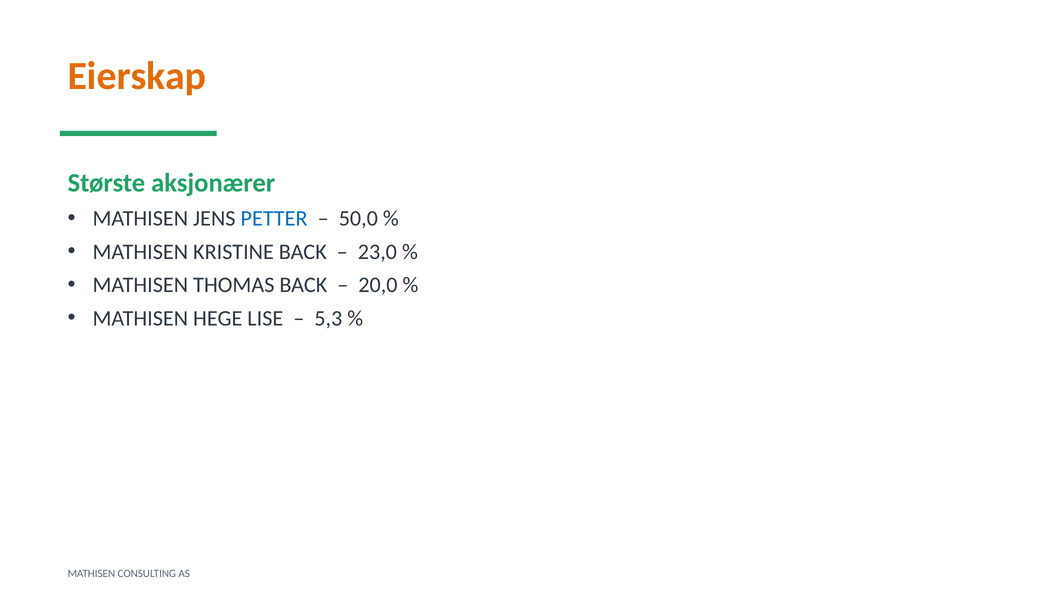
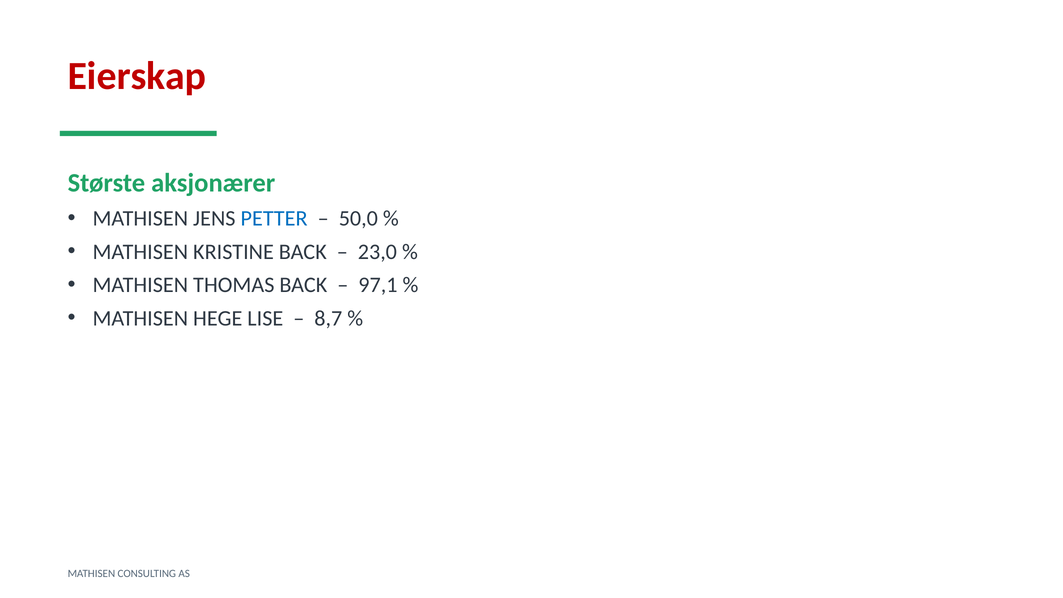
Eierskap colour: orange -> red
20,0: 20,0 -> 97,1
5,3: 5,3 -> 8,7
